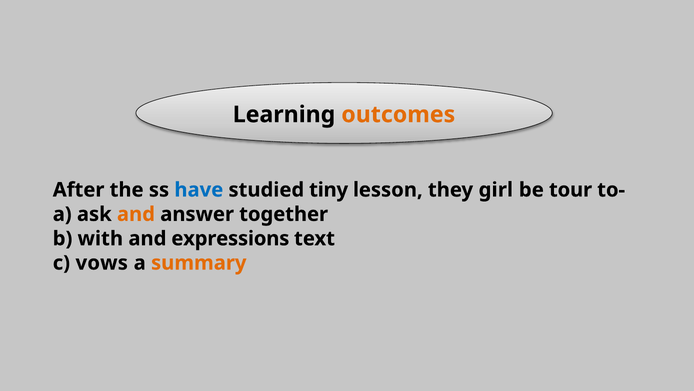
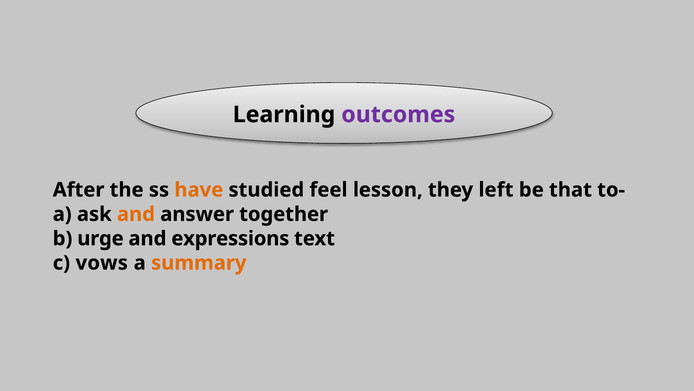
outcomes colour: orange -> purple
have colour: blue -> orange
tiny: tiny -> feel
girl: girl -> left
tour: tour -> that
with: with -> urge
